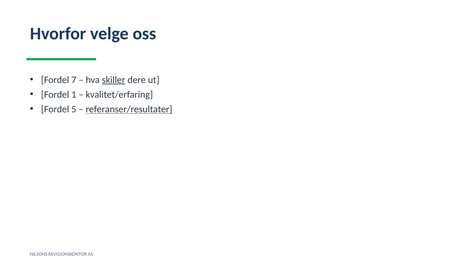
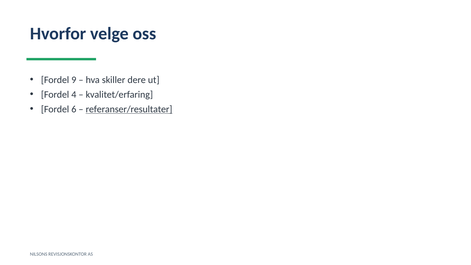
7: 7 -> 9
skiller underline: present -> none
1: 1 -> 4
5: 5 -> 6
